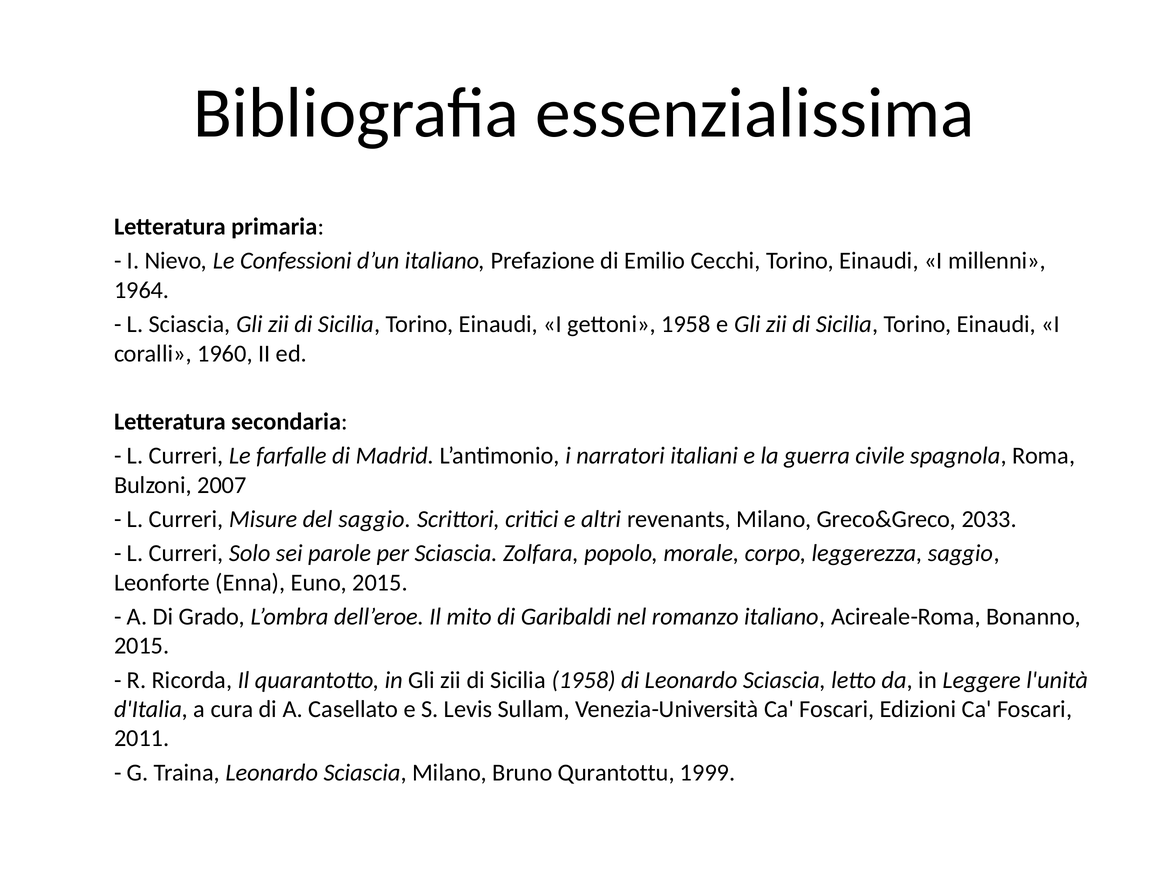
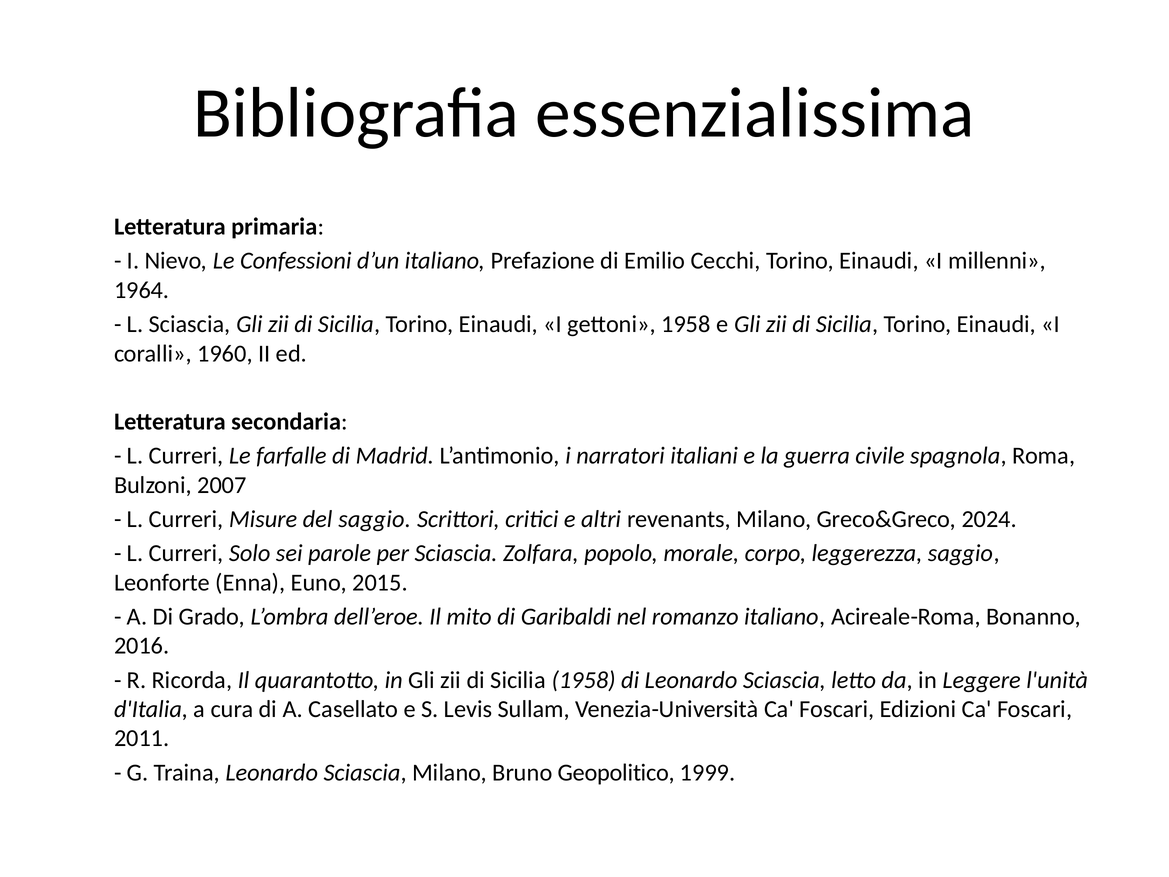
2033: 2033 -> 2024
2015 at (142, 646): 2015 -> 2016
Qurantottu: Qurantottu -> Geopolitico
